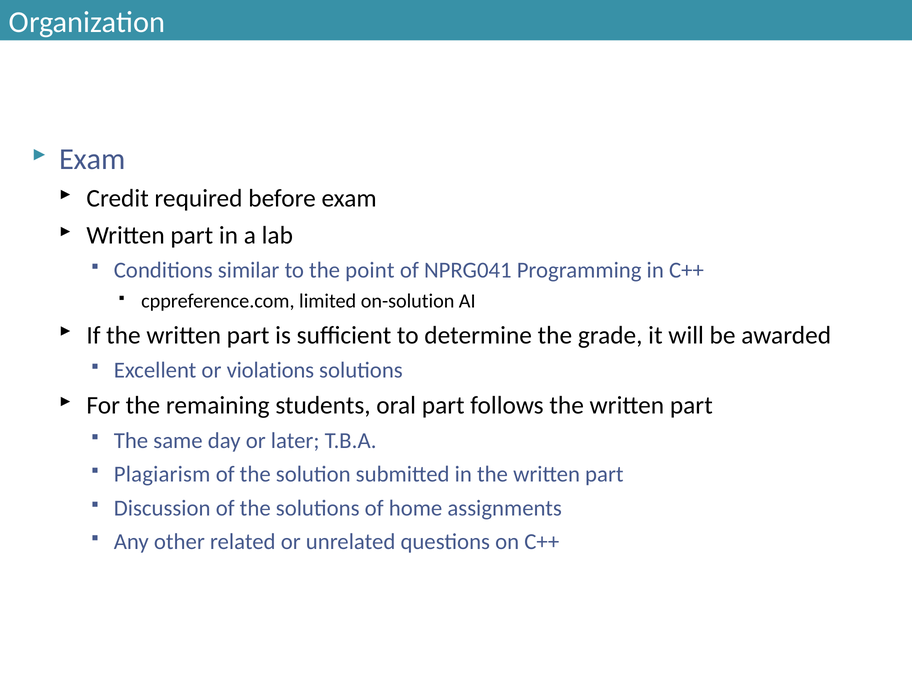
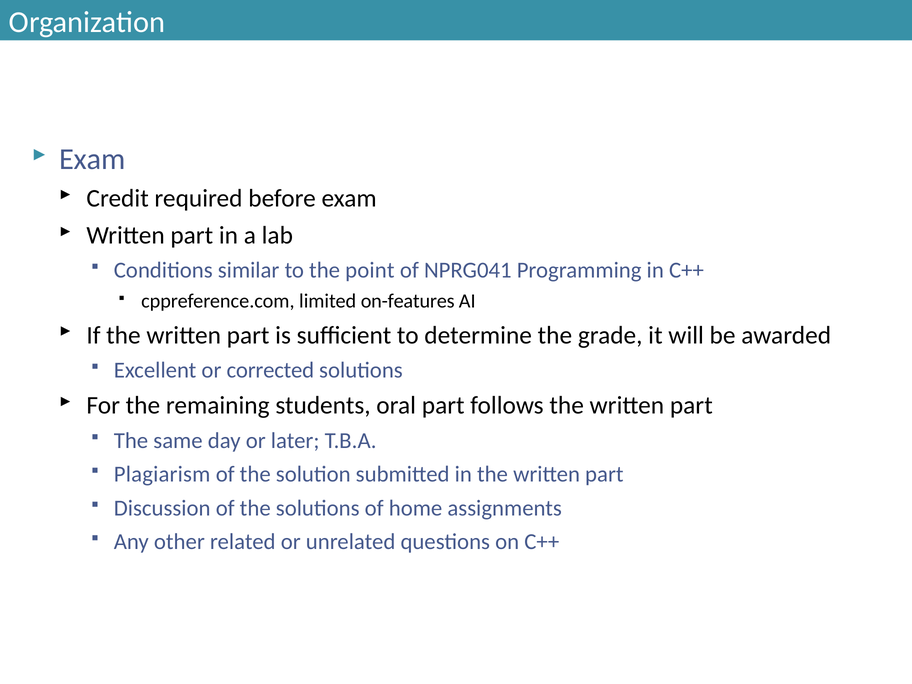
on-solution: on-solution -> on-features
violations: violations -> corrected
